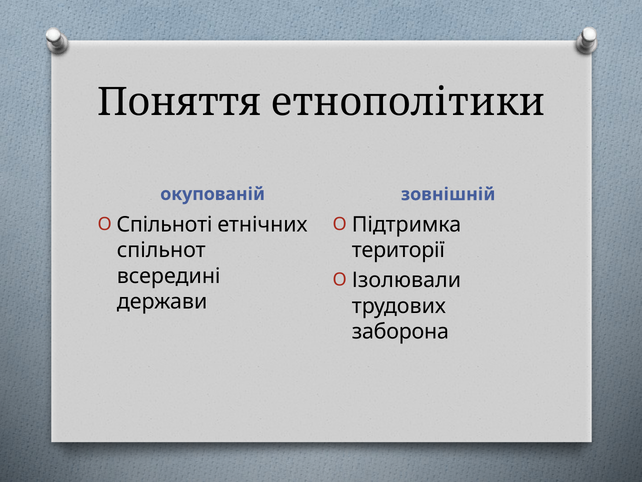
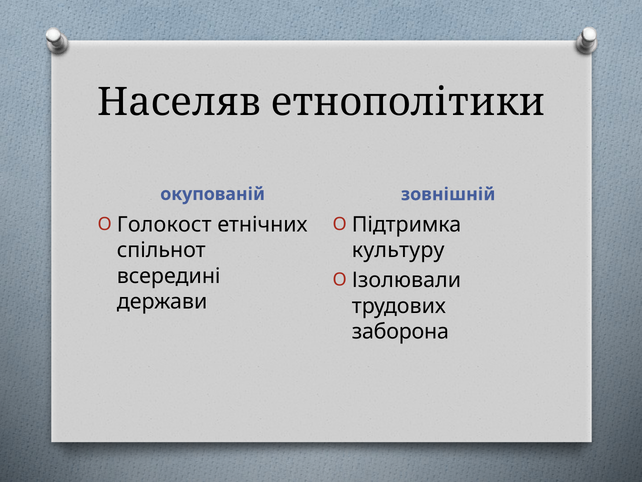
Поняття: Поняття -> Населяв
Спільноті: Спільноті -> Голокост
території: території -> культуру
